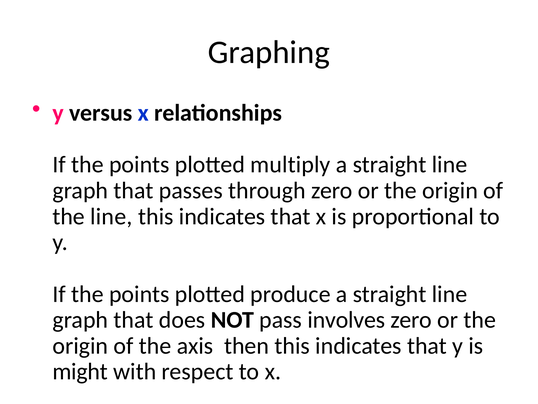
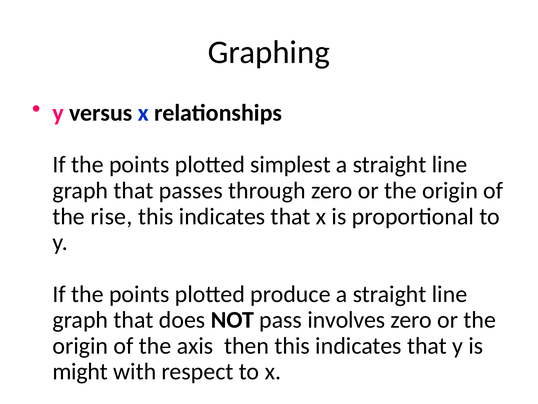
multiply: multiply -> simplest
the line: line -> rise
